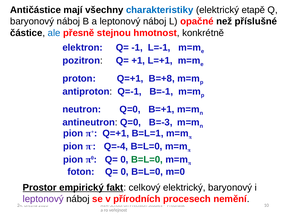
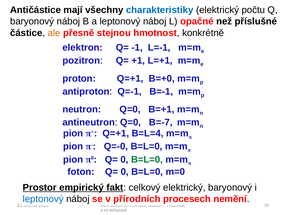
etapě: etapě -> počtu
ale colour: blue -> orange
B=+8: B=+8 -> B=+0
B=-3: B=-3 -> B=-7
B=L=1: B=L=1 -> B=L=4
Q=-4: Q=-4 -> Q=-0
leptonový at (43, 199) colour: purple -> blue
